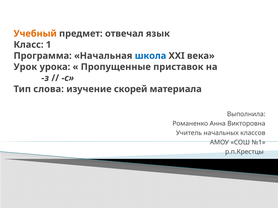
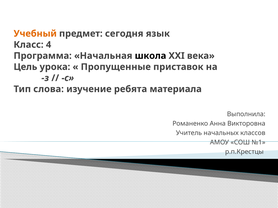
отвечал: отвечал -> сегодня
1: 1 -> 4
школа colour: blue -> black
Урок: Урок -> Цель
скорей: скорей -> ребята
